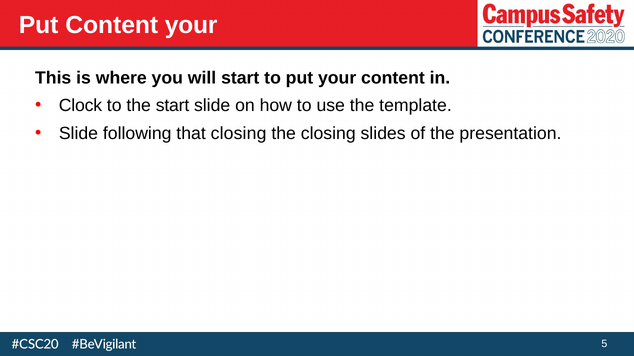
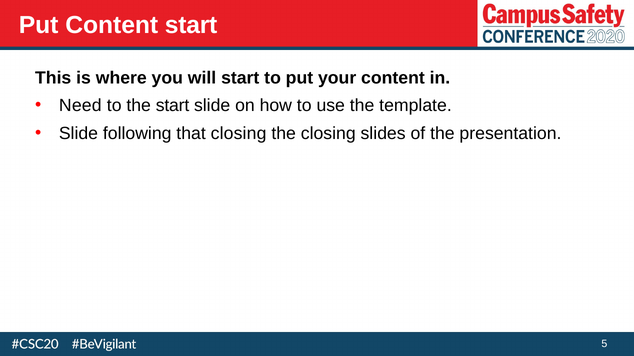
Content your: your -> start
Clock: Clock -> Need
